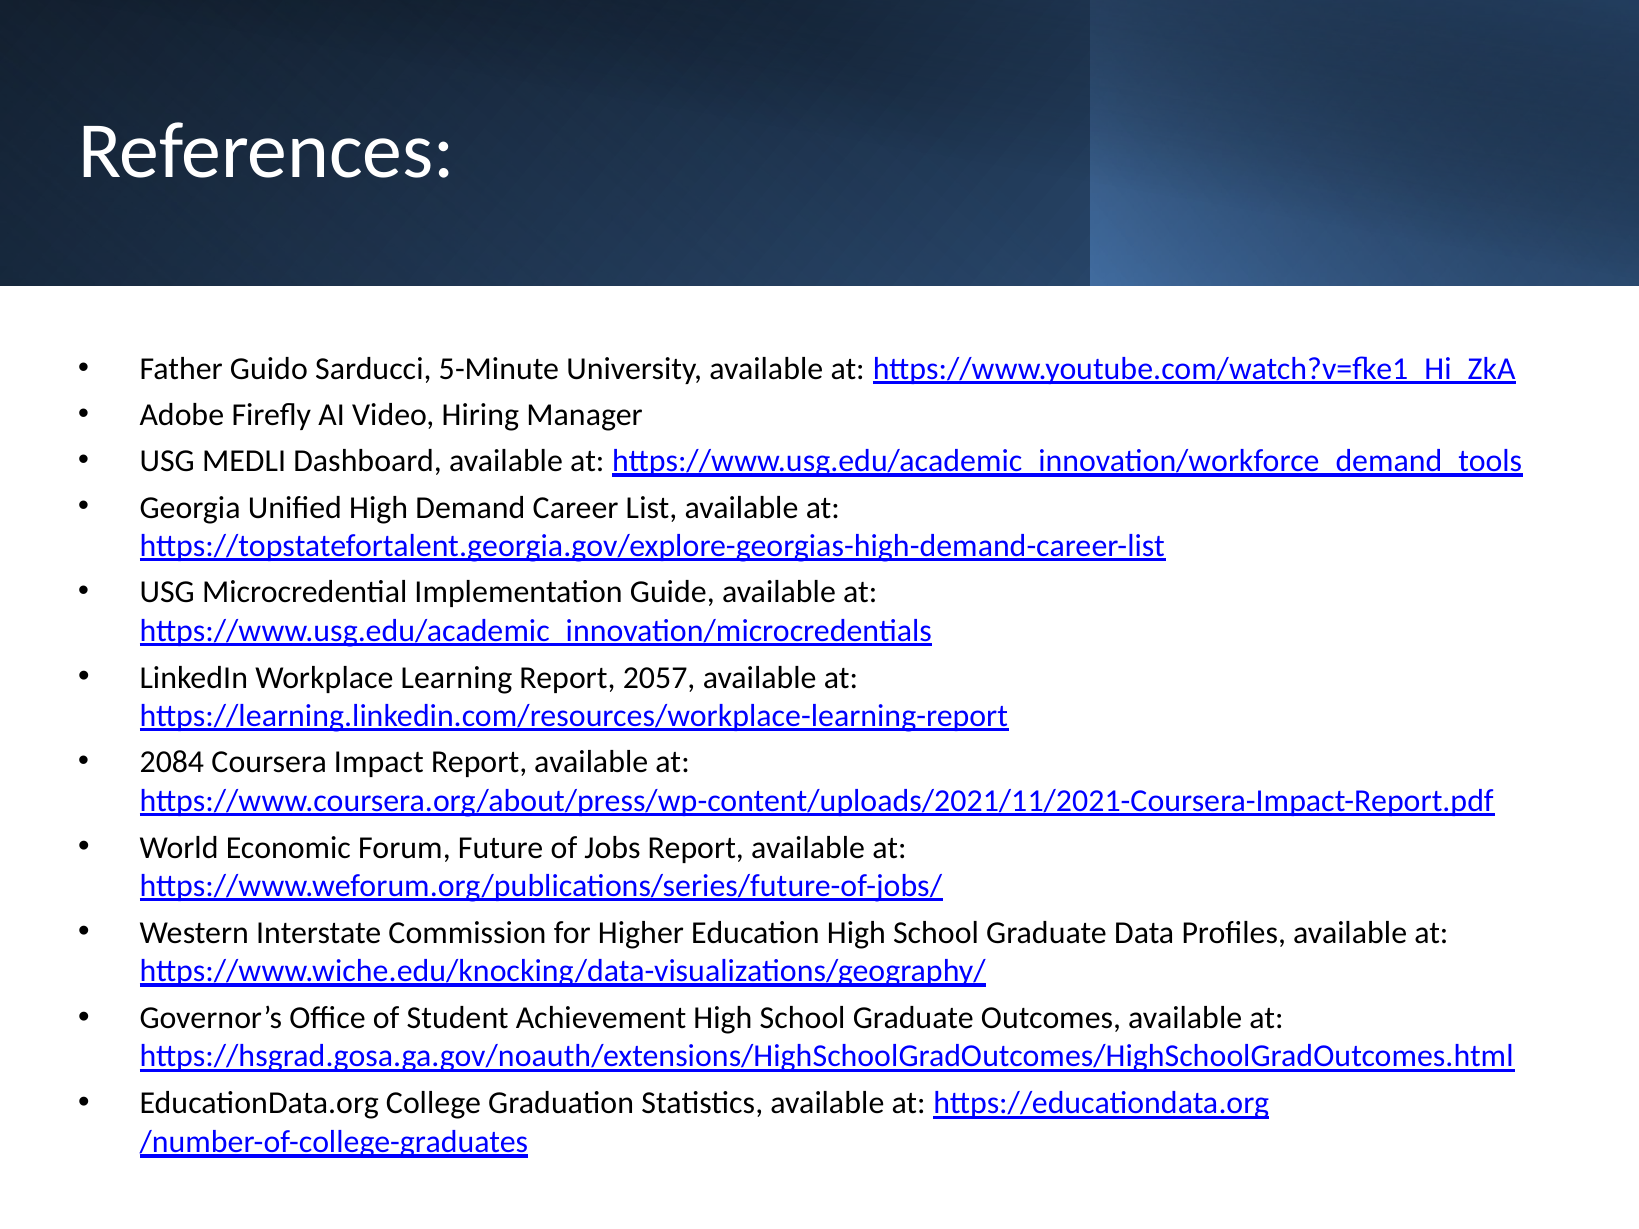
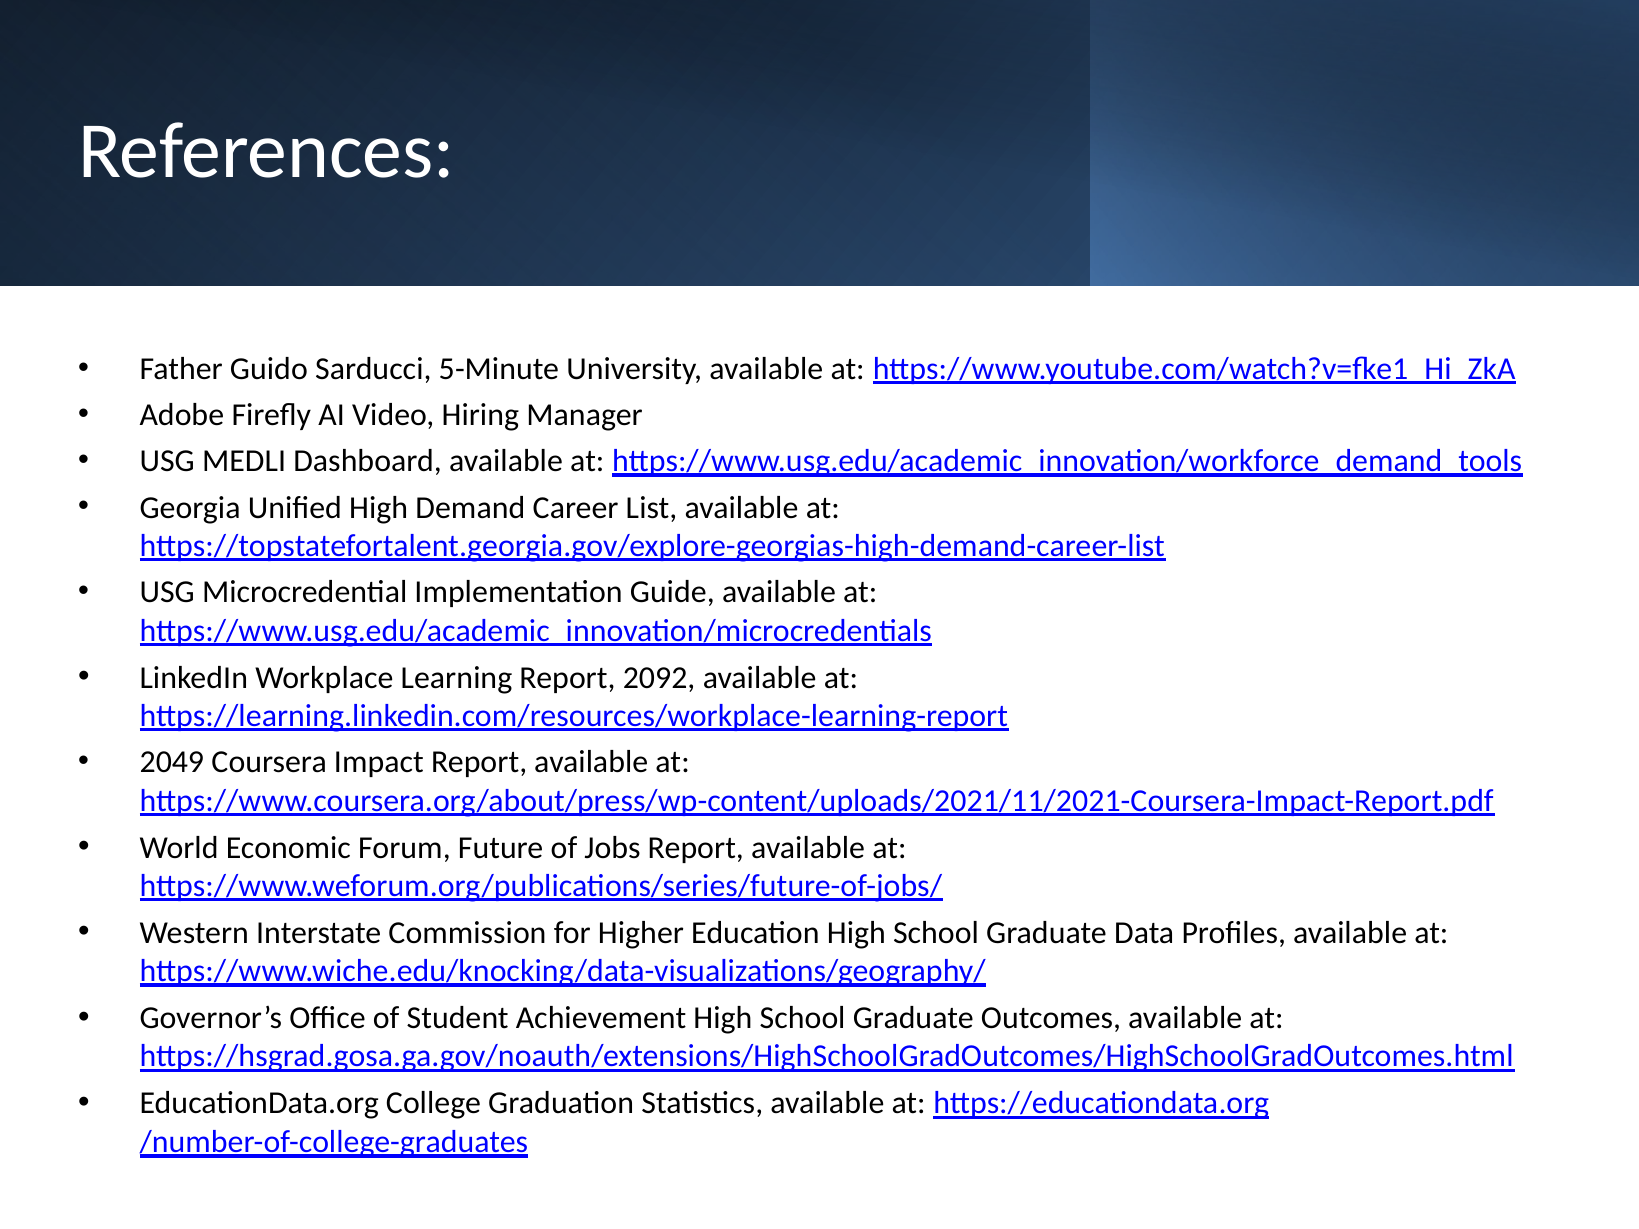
2057: 2057 -> 2092
2084: 2084 -> 2049
